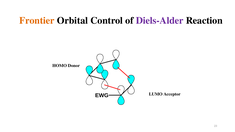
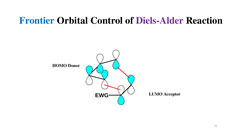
Frontier colour: orange -> blue
